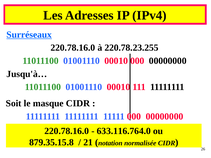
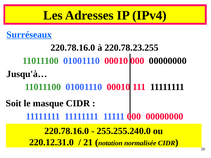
633.116.764.0: 633.116.764.0 -> 255.255.240.0
879.35.15.8: 879.35.15.8 -> 220.12.31.0
